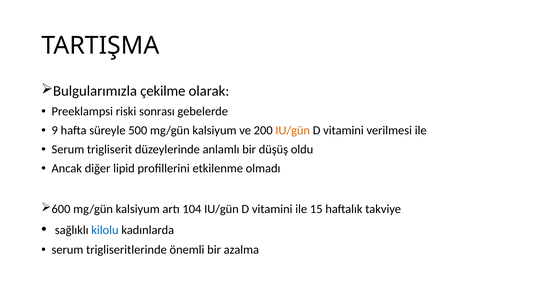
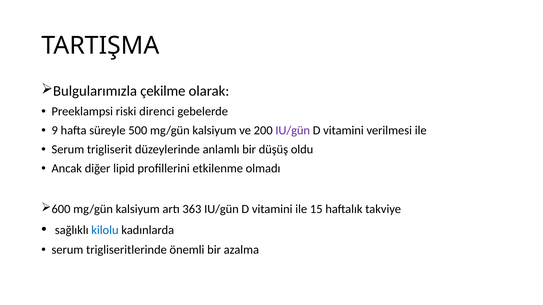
sonrası: sonrası -> direnci
IU/gün at (293, 131) colour: orange -> purple
104: 104 -> 363
